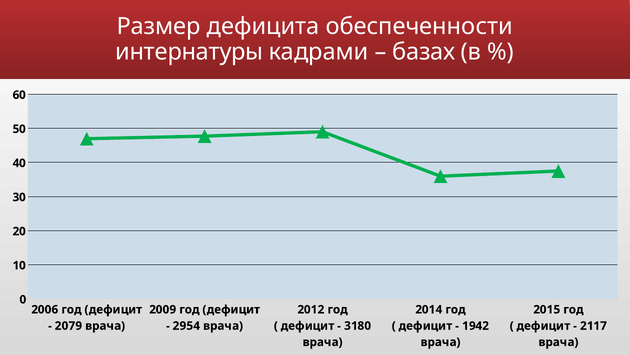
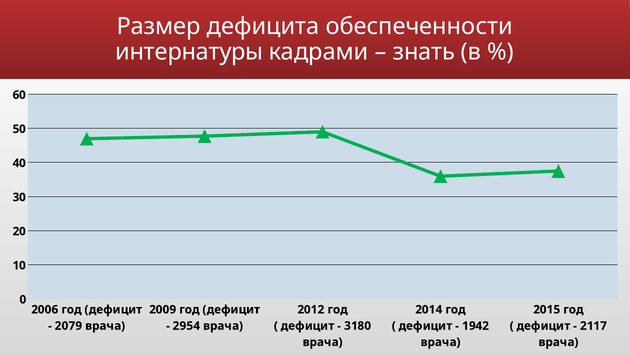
базах: базах -> знать
